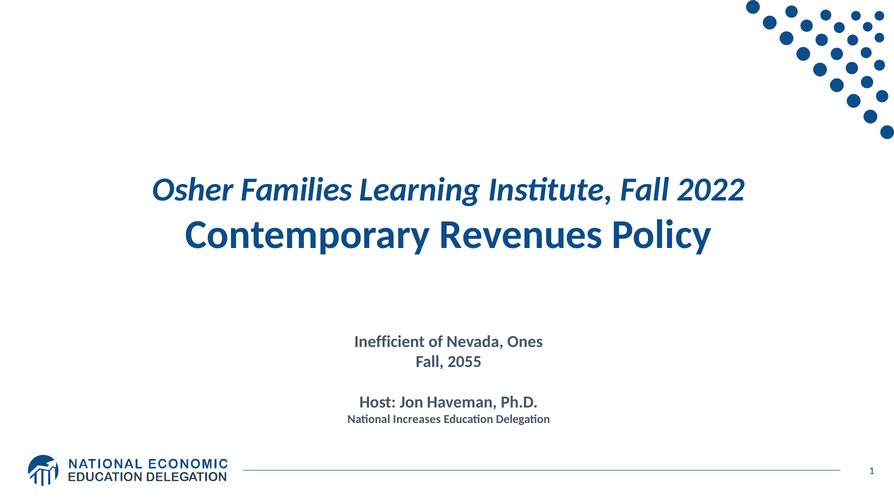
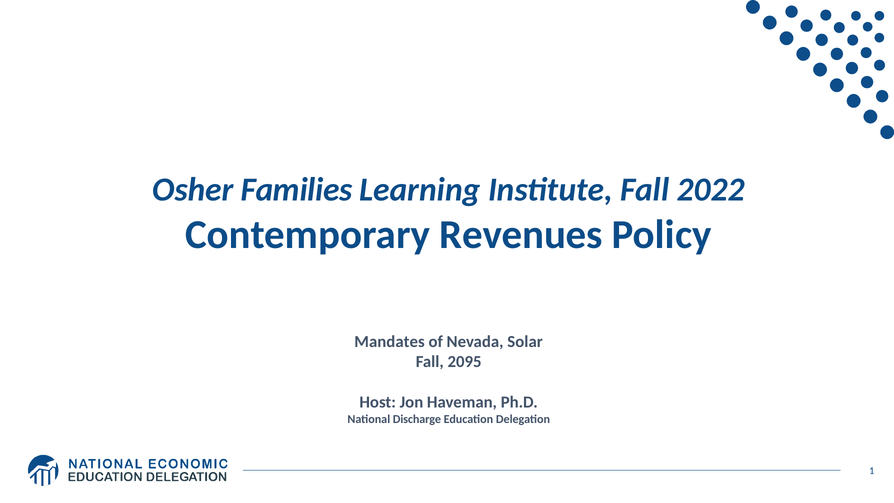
Inefficient: Inefficient -> Mandates
Ones: Ones -> Solar
2055: 2055 -> 2095
Increases: Increases -> Discharge
